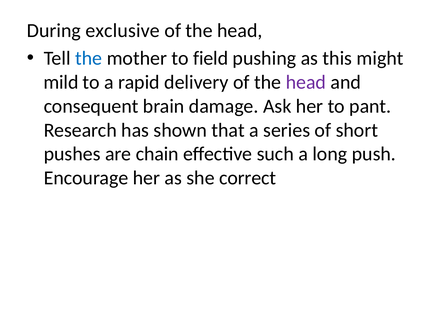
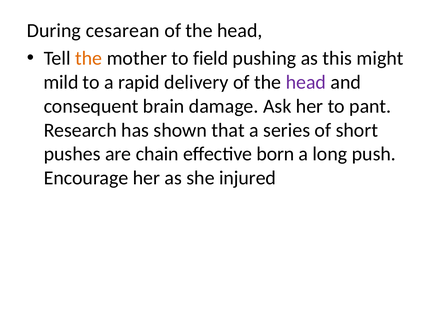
exclusive: exclusive -> cesarean
the at (89, 58) colour: blue -> orange
such: such -> born
correct: correct -> injured
